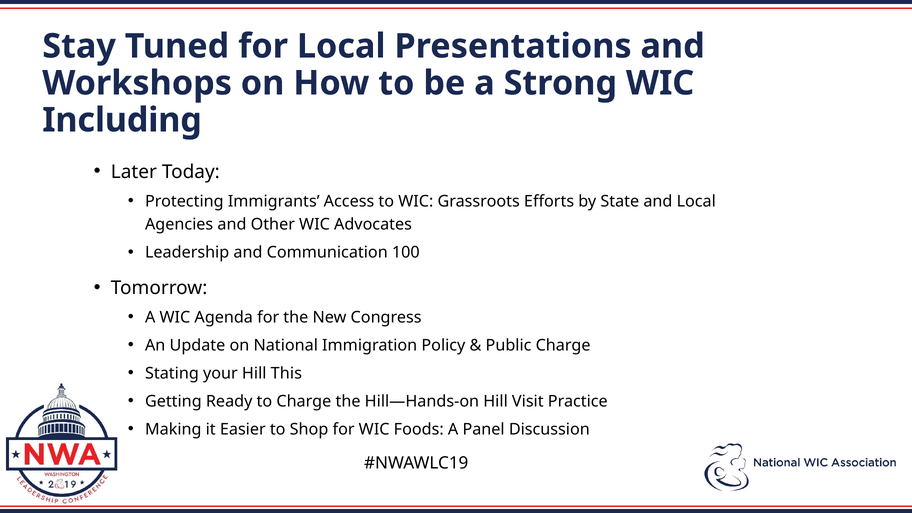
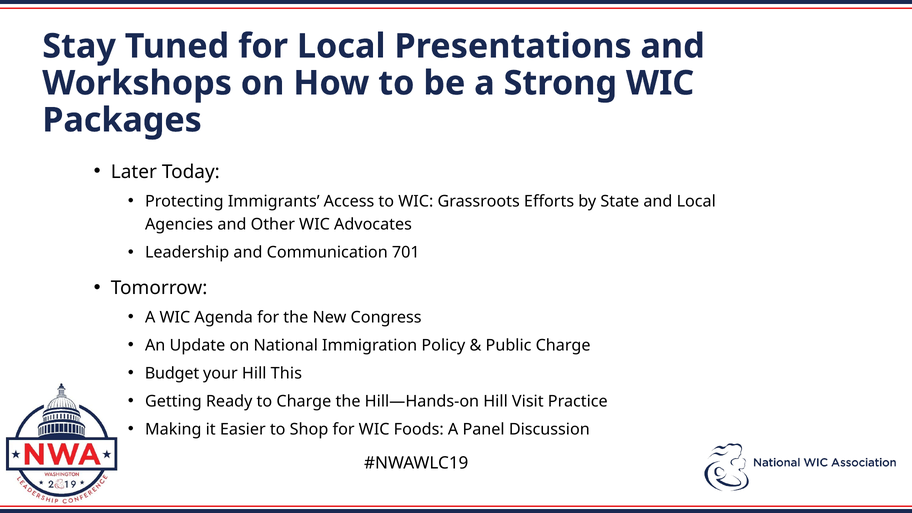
Including: Including -> Packages
100: 100 -> 701
Stating: Stating -> Budget
